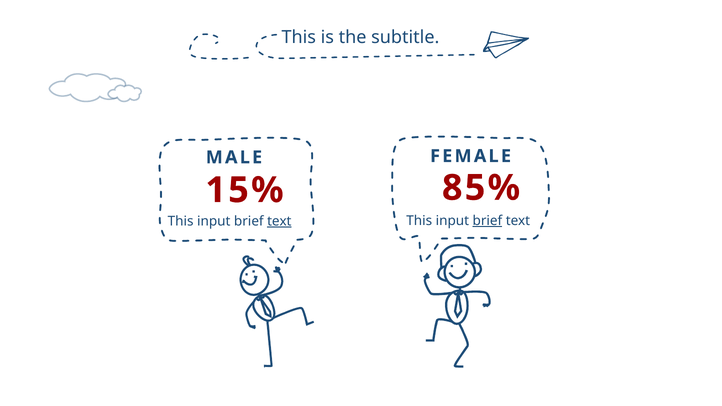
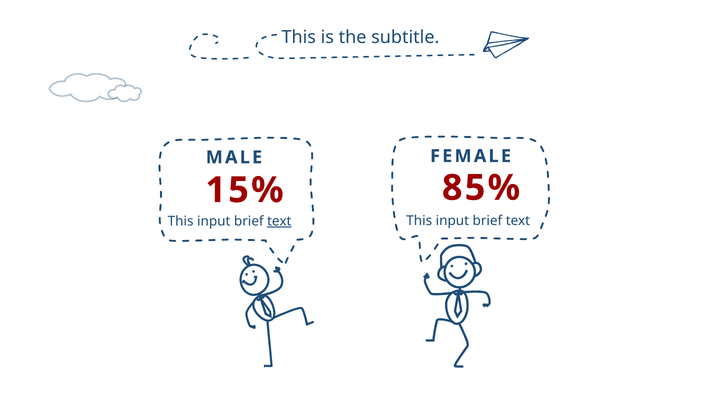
brief at (487, 221) underline: present -> none
